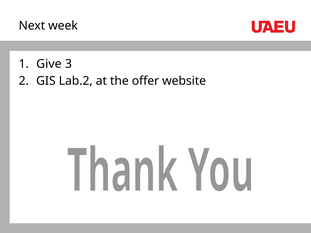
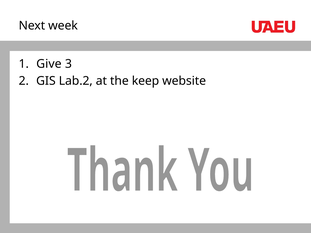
offer: offer -> keep
